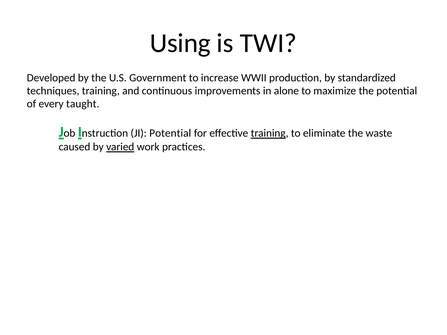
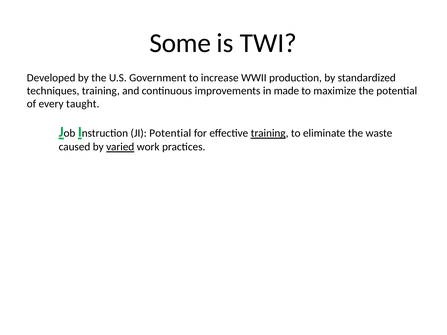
Using: Using -> Some
alone: alone -> made
